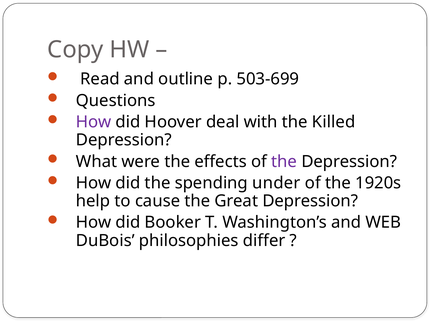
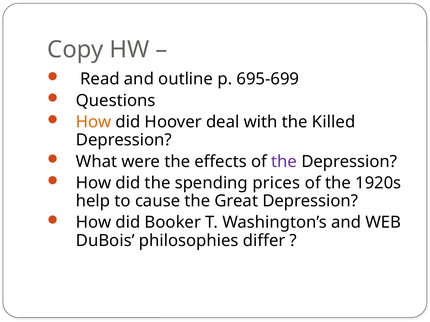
503-699: 503-699 -> 695-699
How at (94, 122) colour: purple -> orange
under: under -> prices
